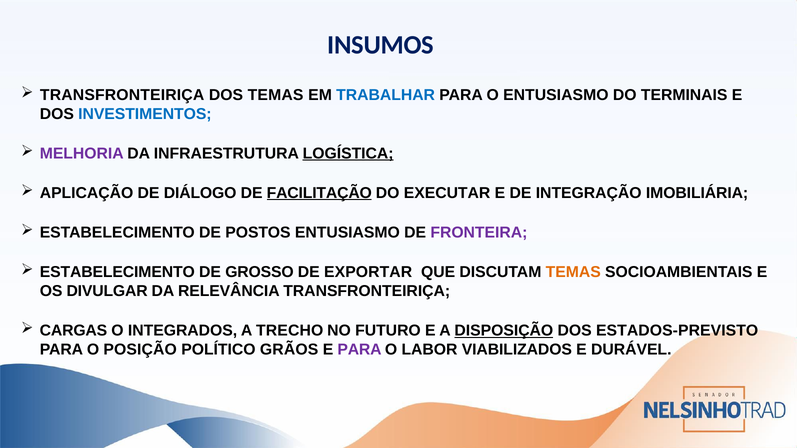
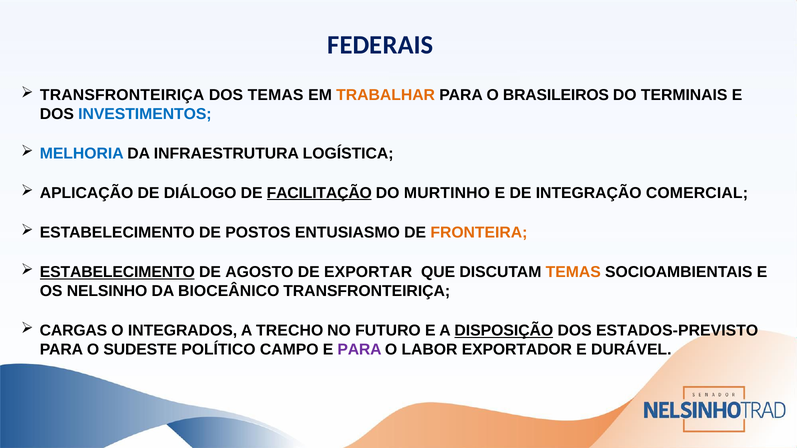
INSUMOS: INSUMOS -> FEDERAIS
TRABALHAR colour: blue -> orange
O ENTUSIASMO: ENTUSIASMO -> BRASILEIROS
MELHORIA colour: purple -> blue
LOGÍSTICA underline: present -> none
EXECUTAR: EXECUTAR -> MURTINHO
IMOBILIÁRIA: IMOBILIÁRIA -> COMERCIAL
FRONTEIRA colour: purple -> orange
ESTABELECIMENTO at (117, 272) underline: none -> present
GROSSO: GROSSO -> AGOSTO
DIVULGAR: DIVULGAR -> NELSINHO
RELEVÂNCIA: RELEVÂNCIA -> BIOCEÂNICO
POSIÇÃO: POSIÇÃO -> SUDESTE
GRÃOS: GRÃOS -> CAMPO
VIABILIZADOS: VIABILIZADOS -> EXPORTADOR
